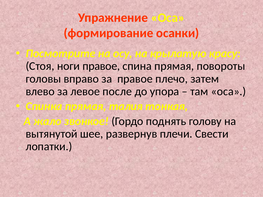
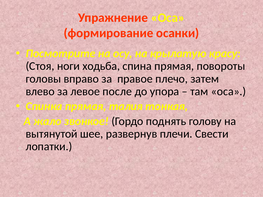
ноги правое: правое -> ходьба
